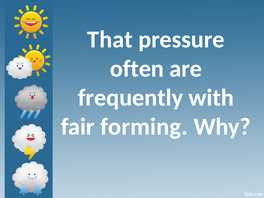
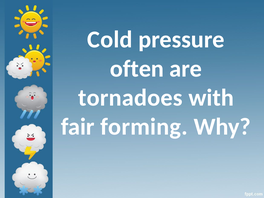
That: That -> Cold
frequently: frequently -> tornadoes
